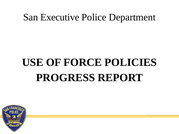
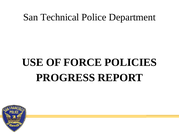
Executive: Executive -> Technical
